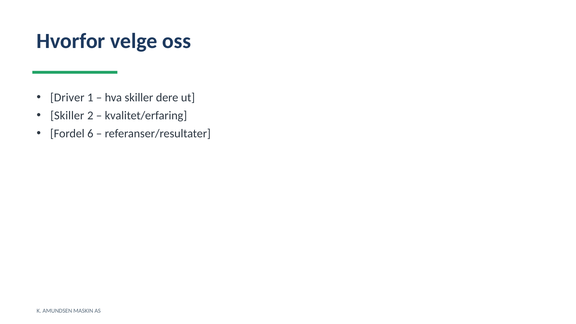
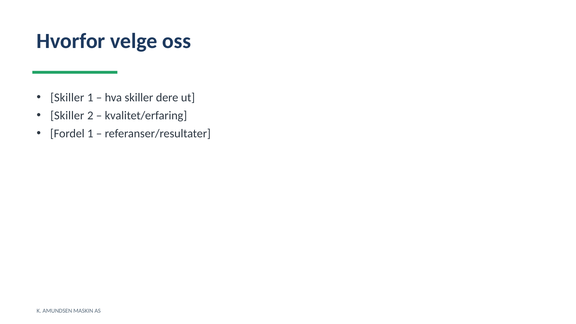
Driver at (67, 98): Driver -> Skiller
Fordel 6: 6 -> 1
